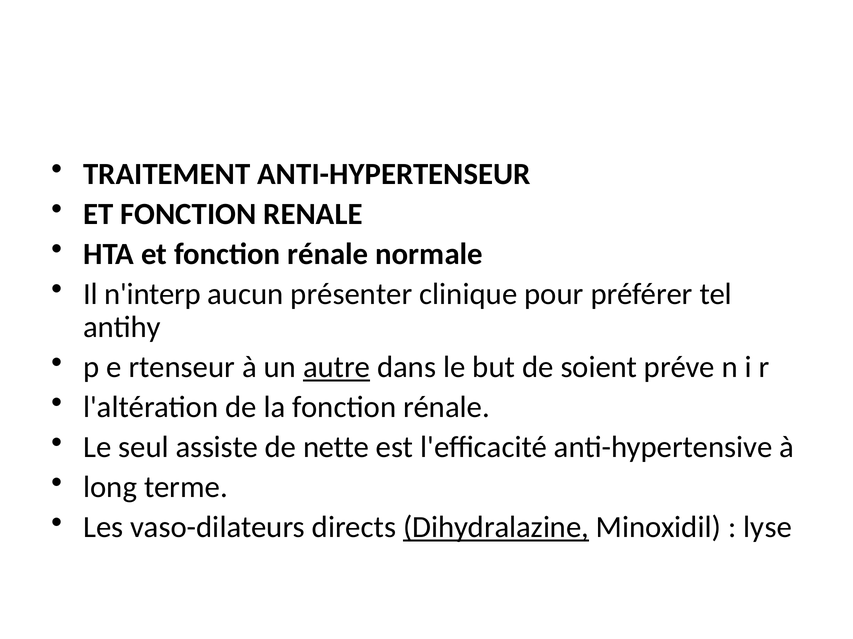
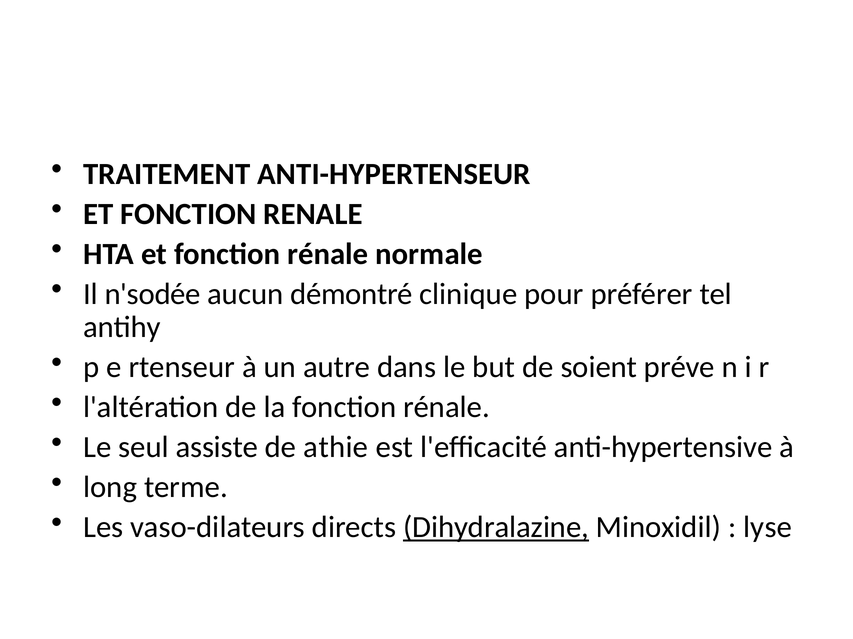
n'interp: n'interp -> n'sodée
présenter: présenter -> démontré
autre underline: present -> none
nette: nette -> athie
